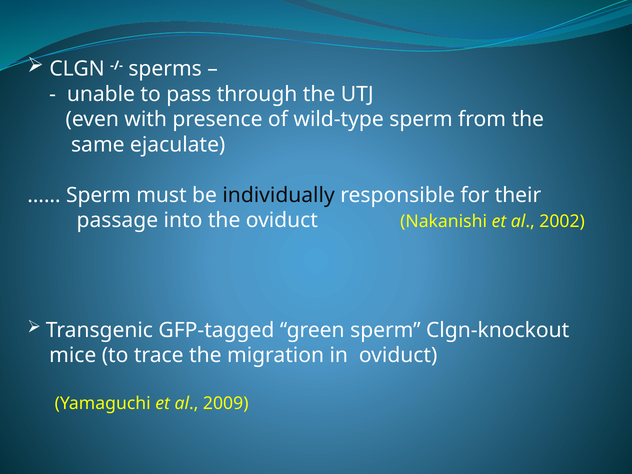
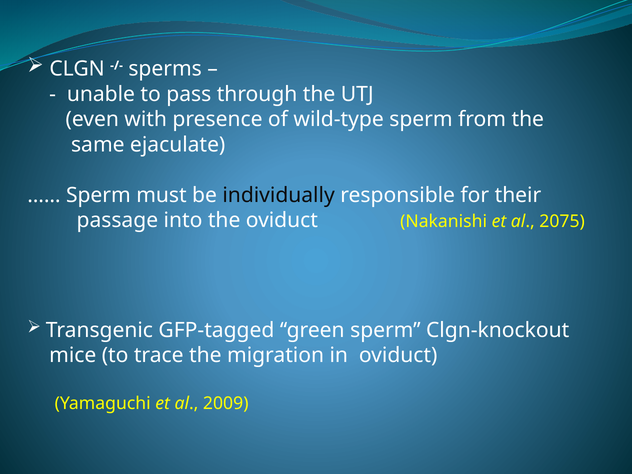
2002: 2002 -> 2075
